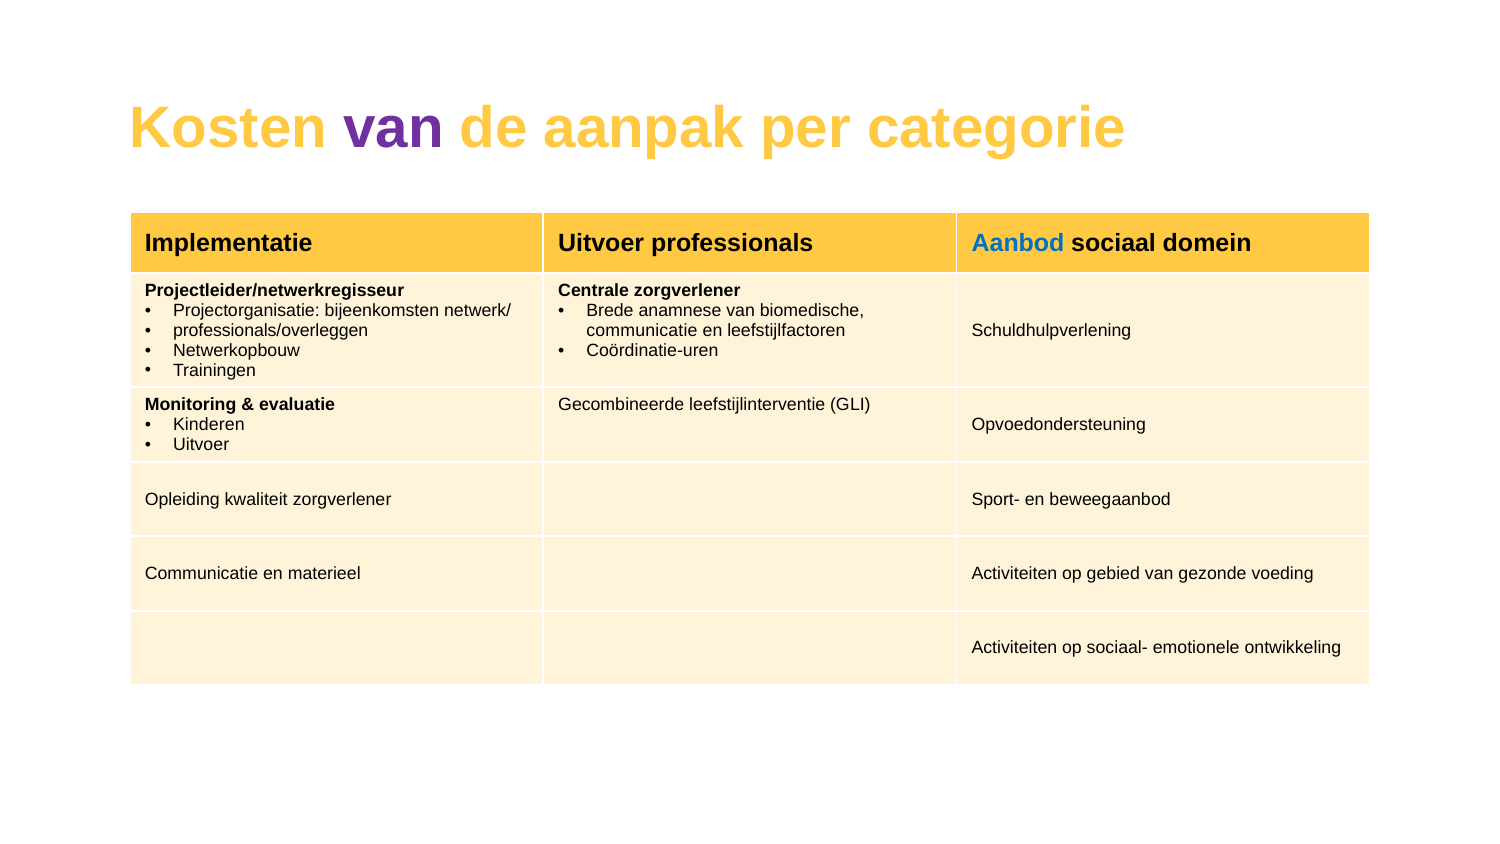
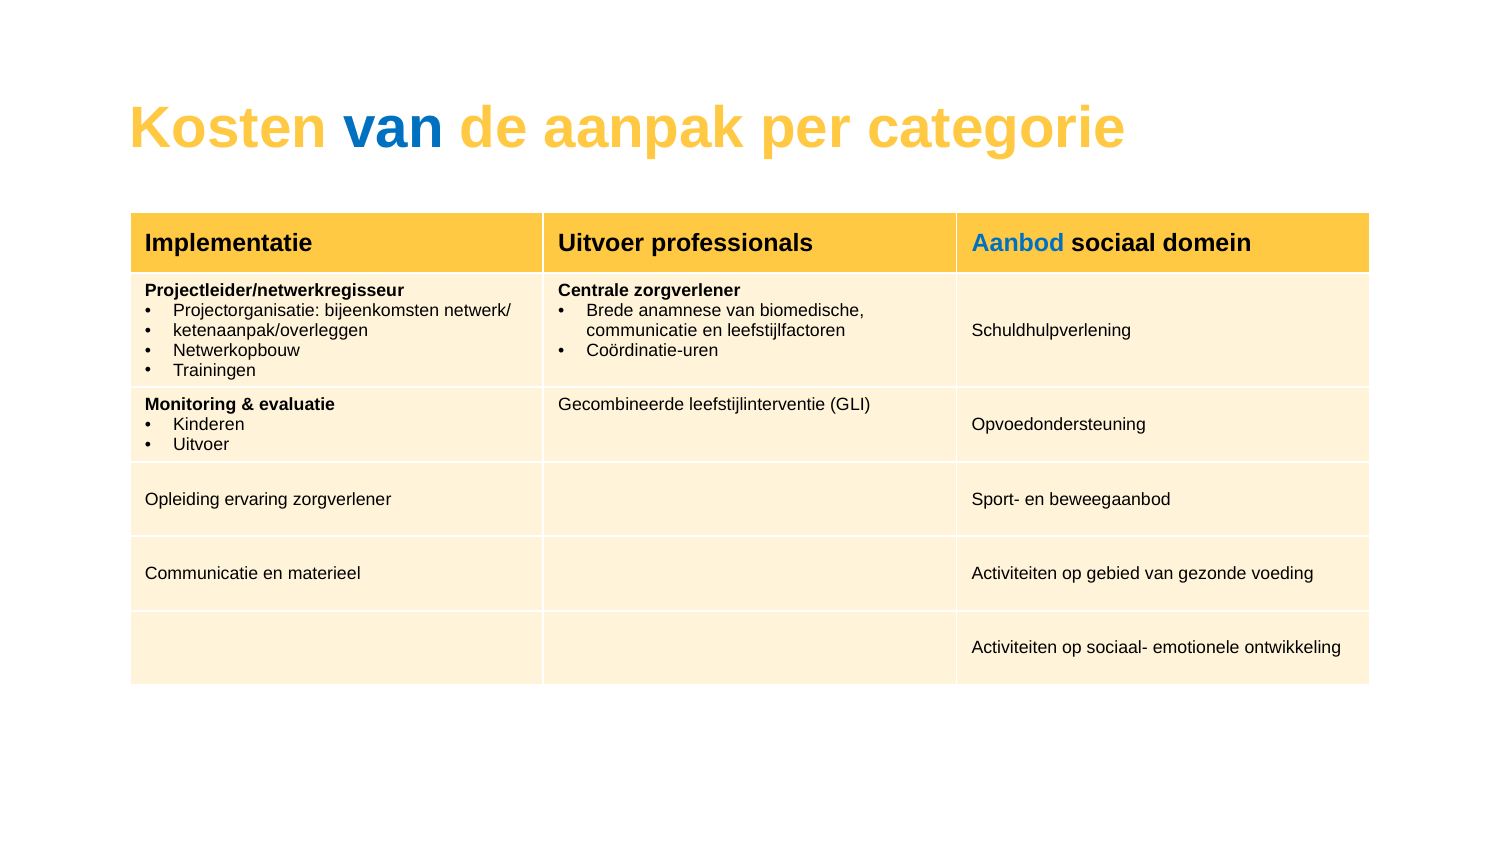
van at (393, 129) colour: purple -> blue
professionals/overleggen: professionals/overleggen -> ketenaanpak/overleggen
kwaliteit: kwaliteit -> ervaring
